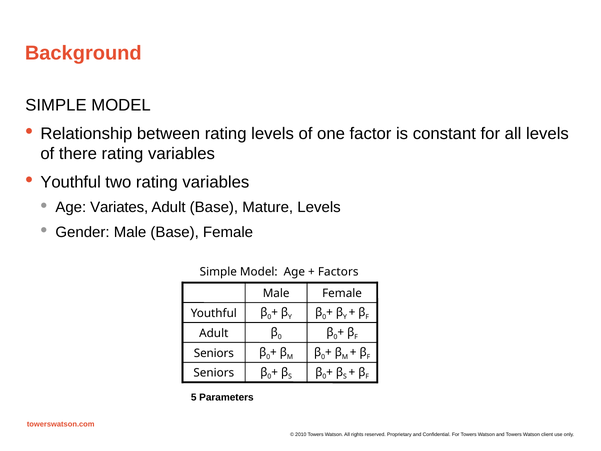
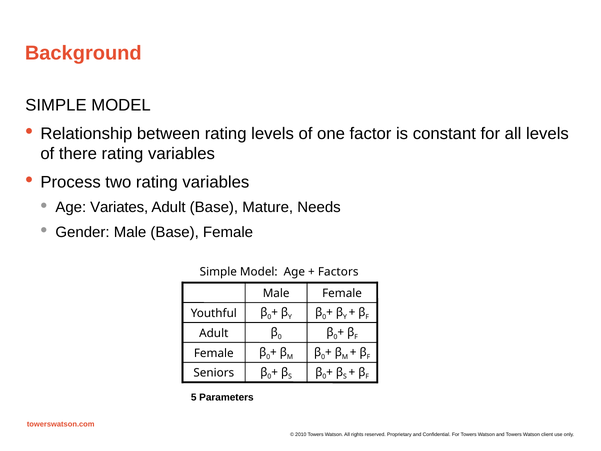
Youthful at (71, 182): Youthful -> Process
Mature Levels: Levels -> Needs
Seniors at (214, 353): Seniors -> Female
